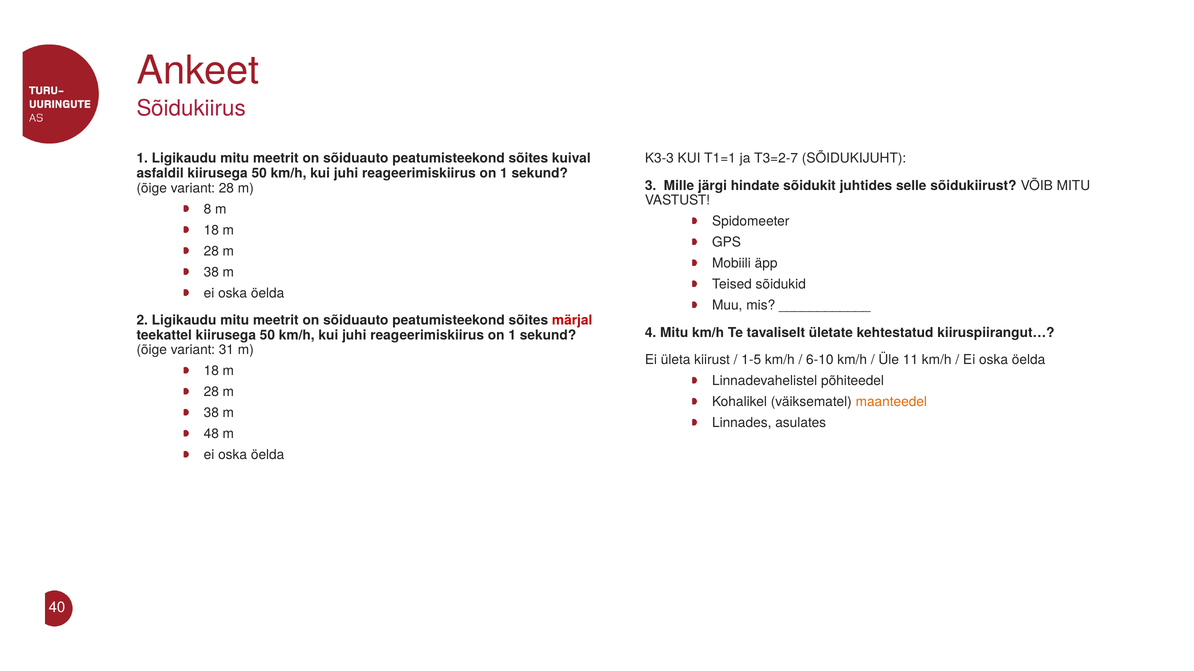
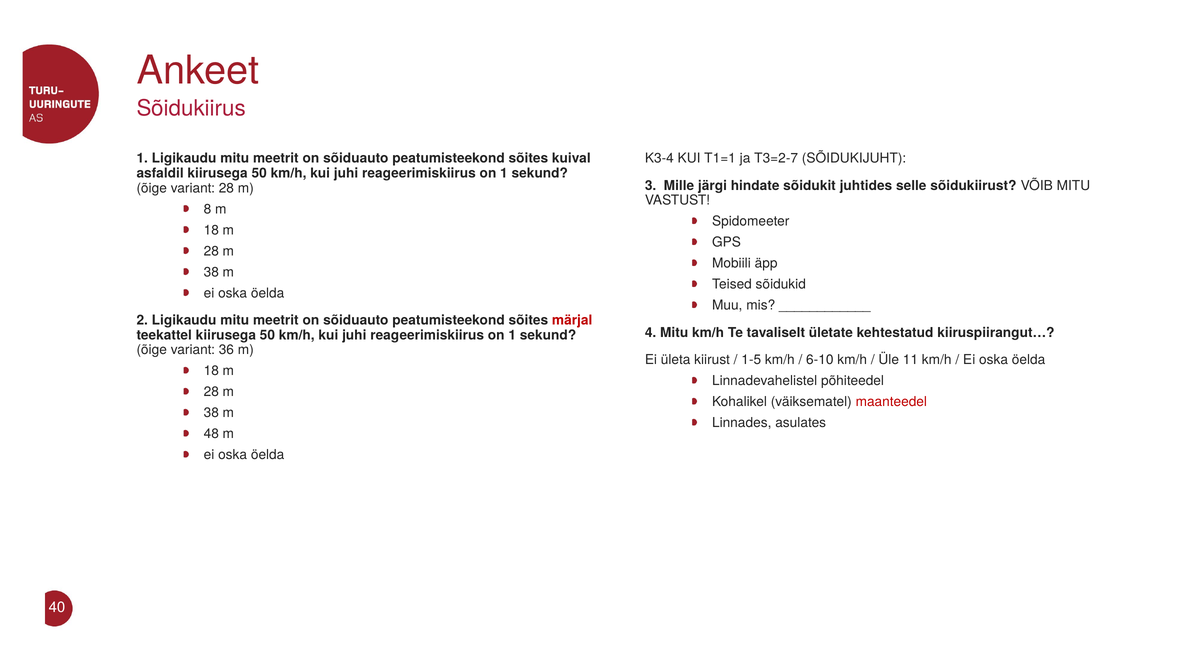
K3-3: K3-3 -> K3-4
31: 31 -> 36
maanteedel colour: orange -> red
